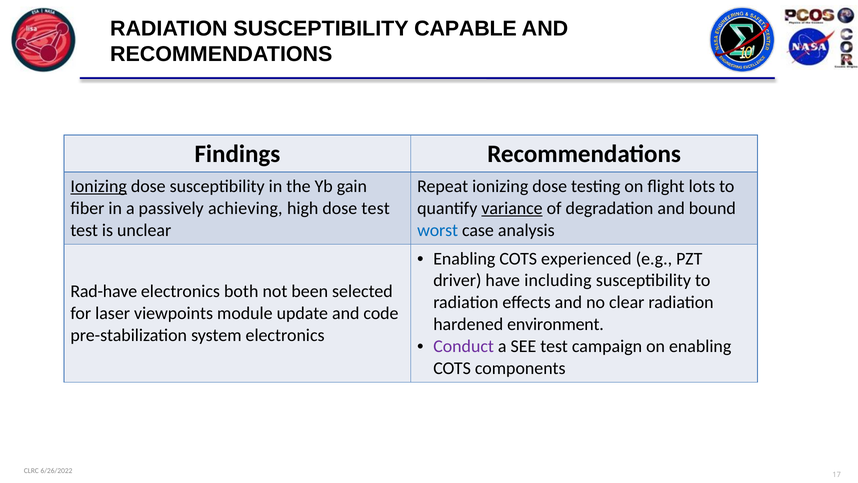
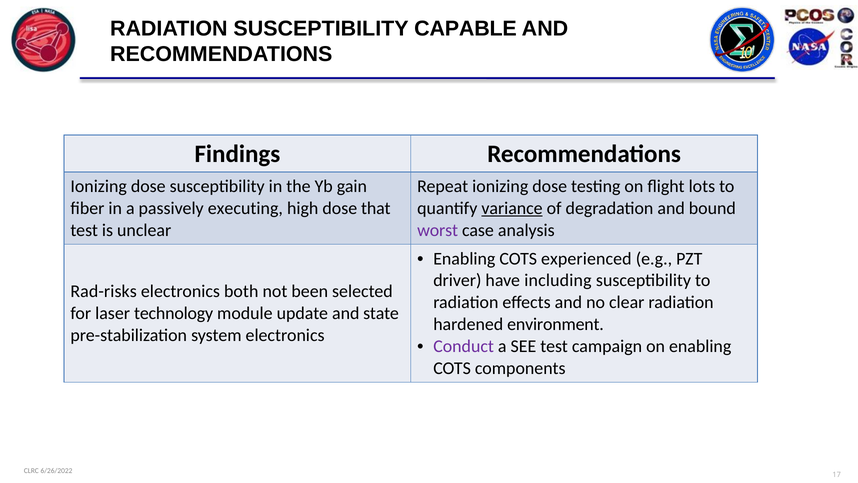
Ionizing at (99, 186) underline: present -> none
achieving: achieving -> executing
dose test: test -> that
worst colour: blue -> purple
Rad-have: Rad-have -> Rad-risks
viewpoints: viewpoints -> technology
code: code -> state
